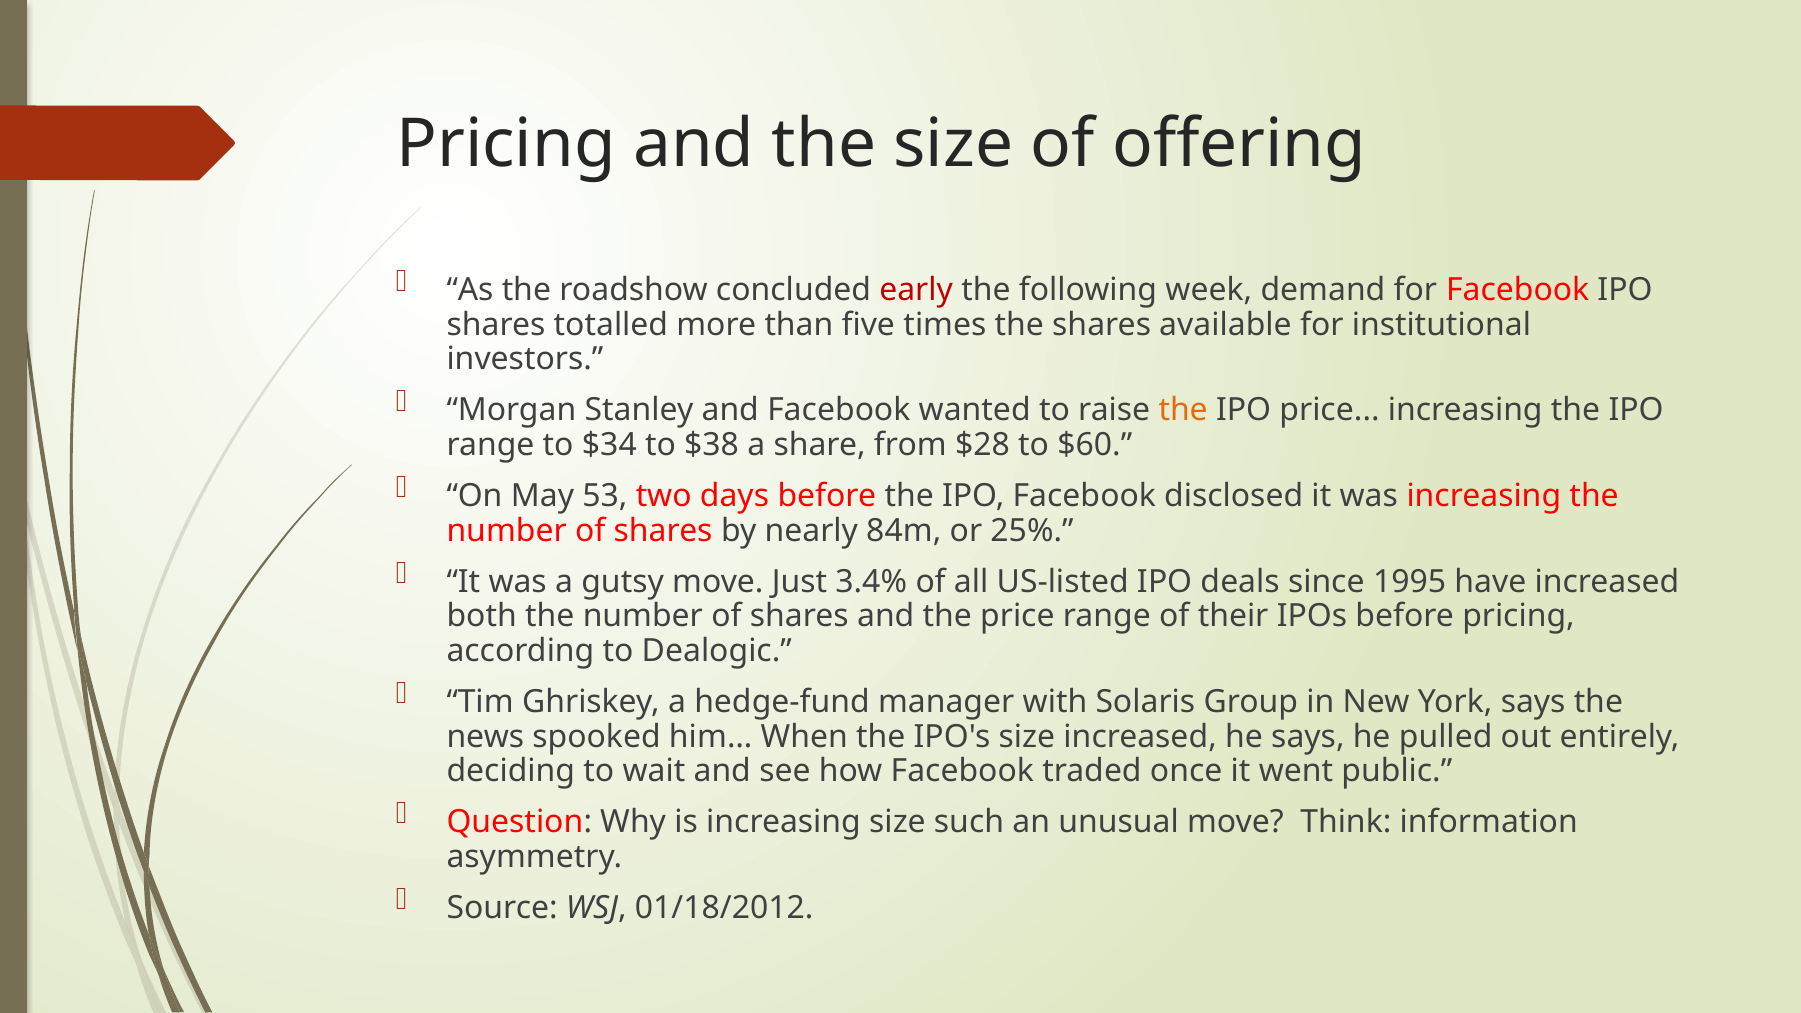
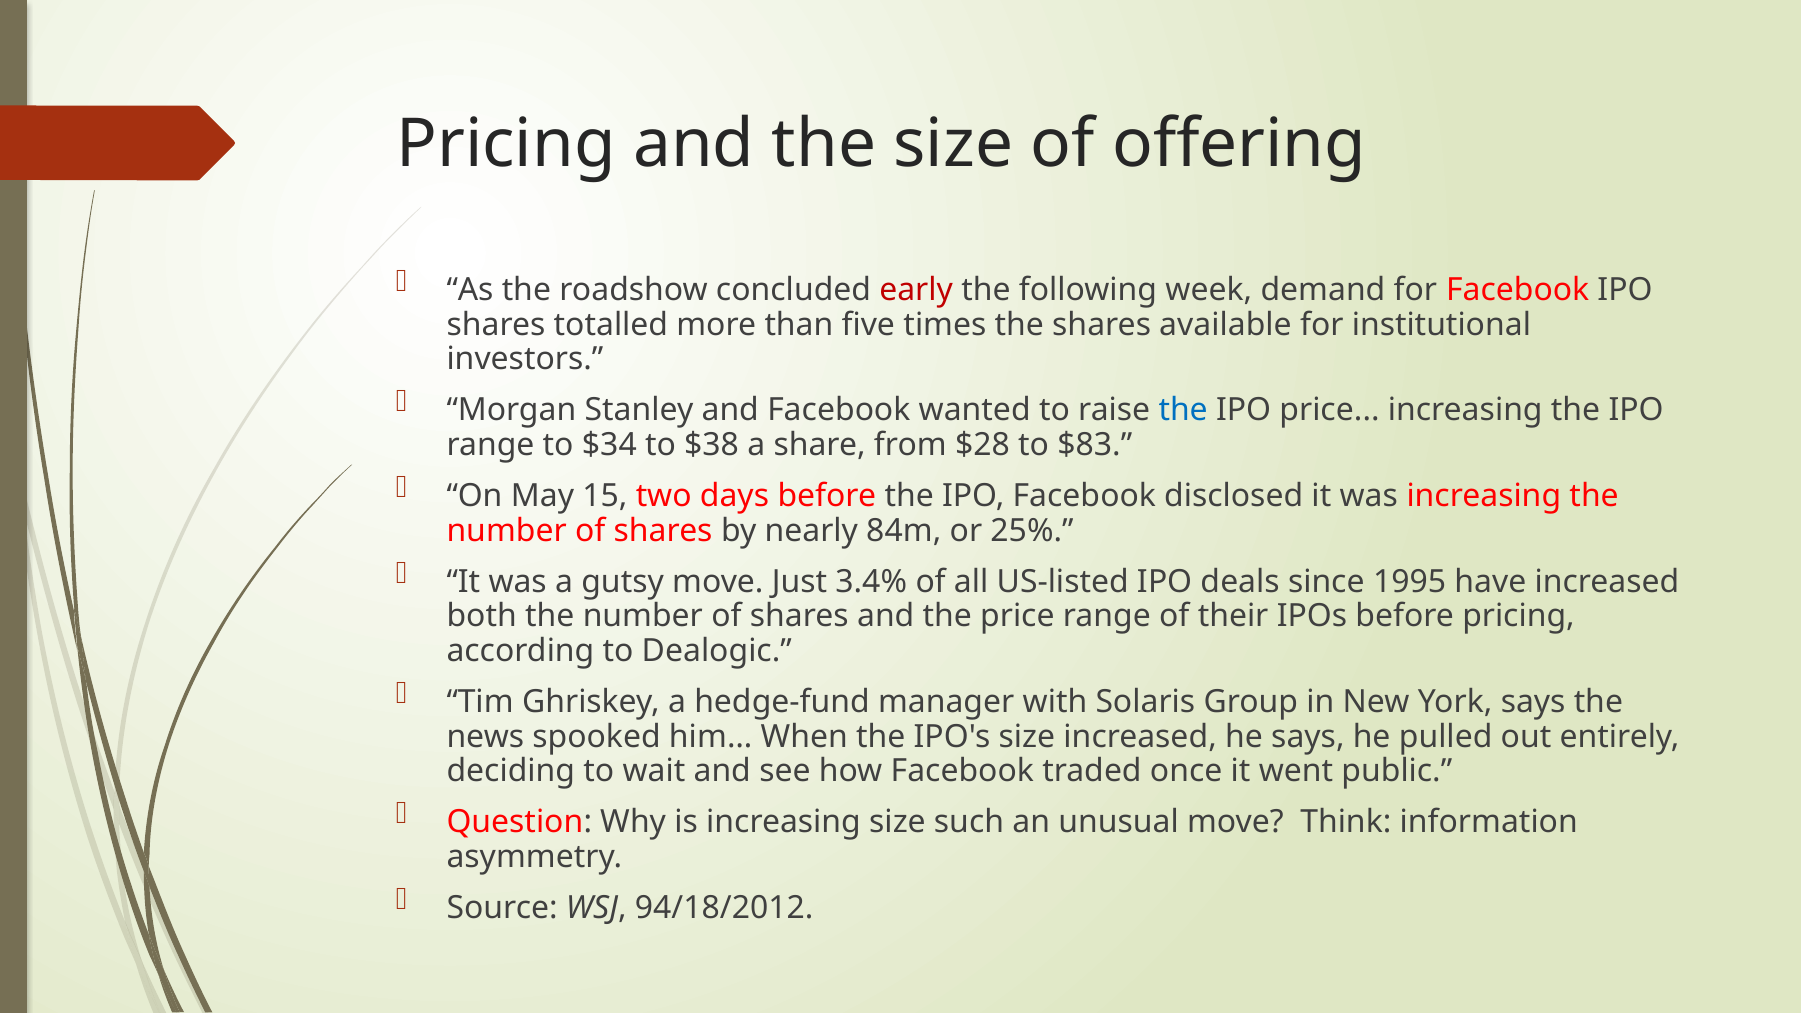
the at (1183, 410) colour: orange -> blue
$60: $60 -> $83
53: 53 -> 15
01/18/2012: 01/18/2012 -> 94/18/2012
